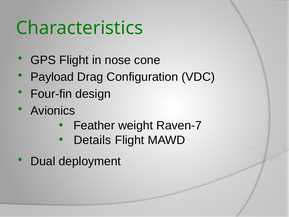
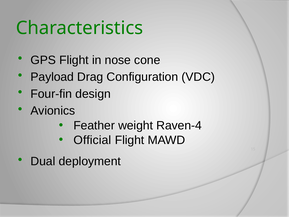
Raven-7: Raven-7 -> Raven-4
Details: Details -> Official
